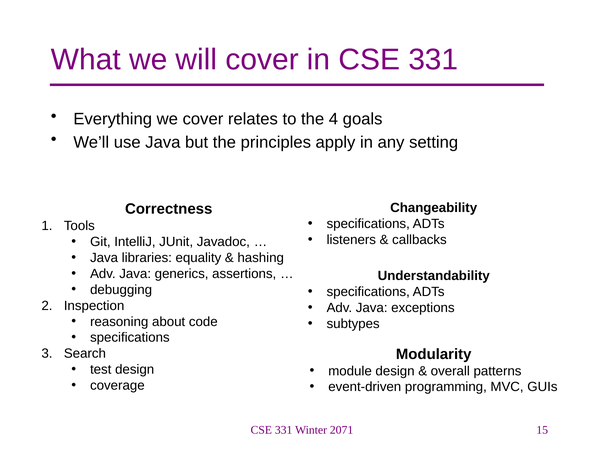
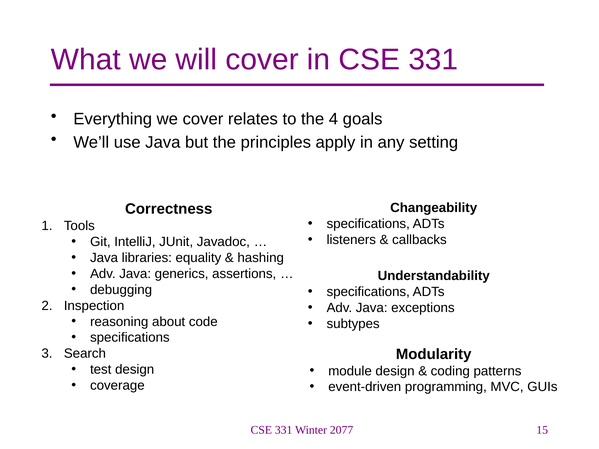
overall: overall -> coding
2071: 2071 -> 2077
